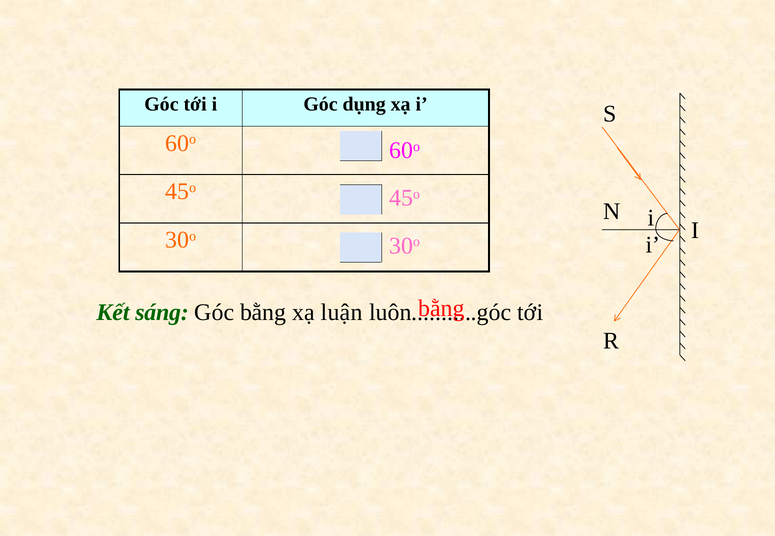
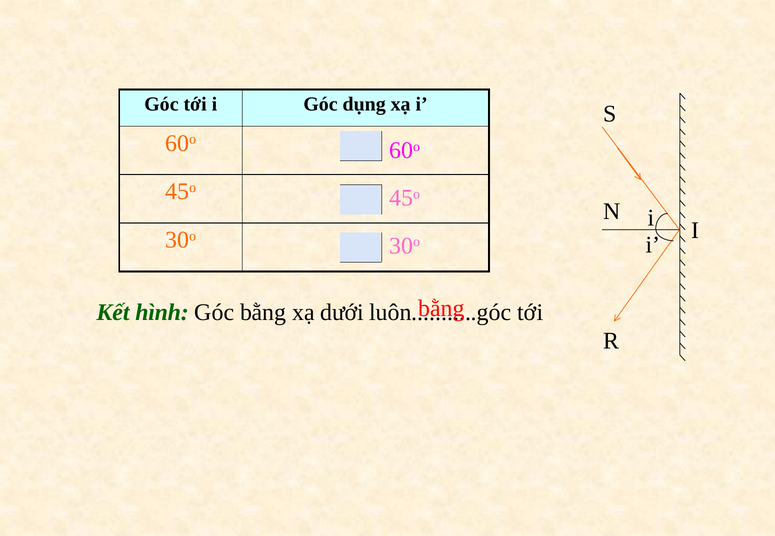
sáng: sáng -> hình
luận: luận -> dưới
